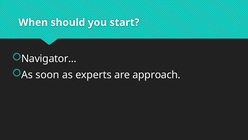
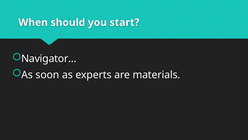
approach: approach -> materials
